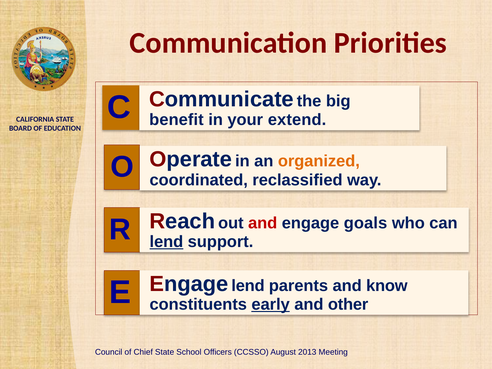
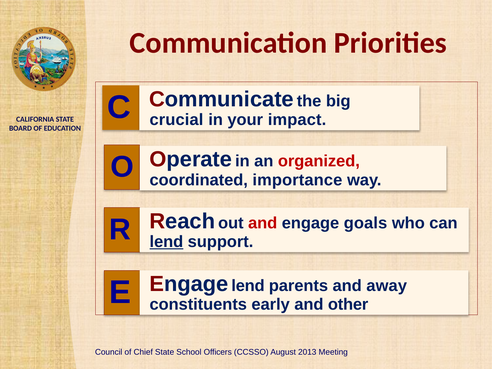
benefit: benefit -> crucial
extend: extend -> impact
organized colour: orange -> red
reclassified: reclassified -> importance
know: know -> away
early underline: present -> none
